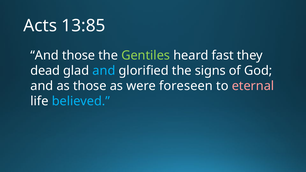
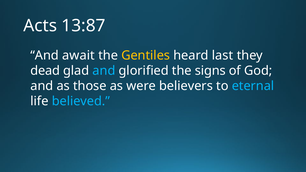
13:85: 13:85 -> 13:87
And those: those -> await
Gentiles colour: light green -> yellow
fast: fast -> last
foreseen: foreseen -> believers
eternal colour: pink -> light blue
